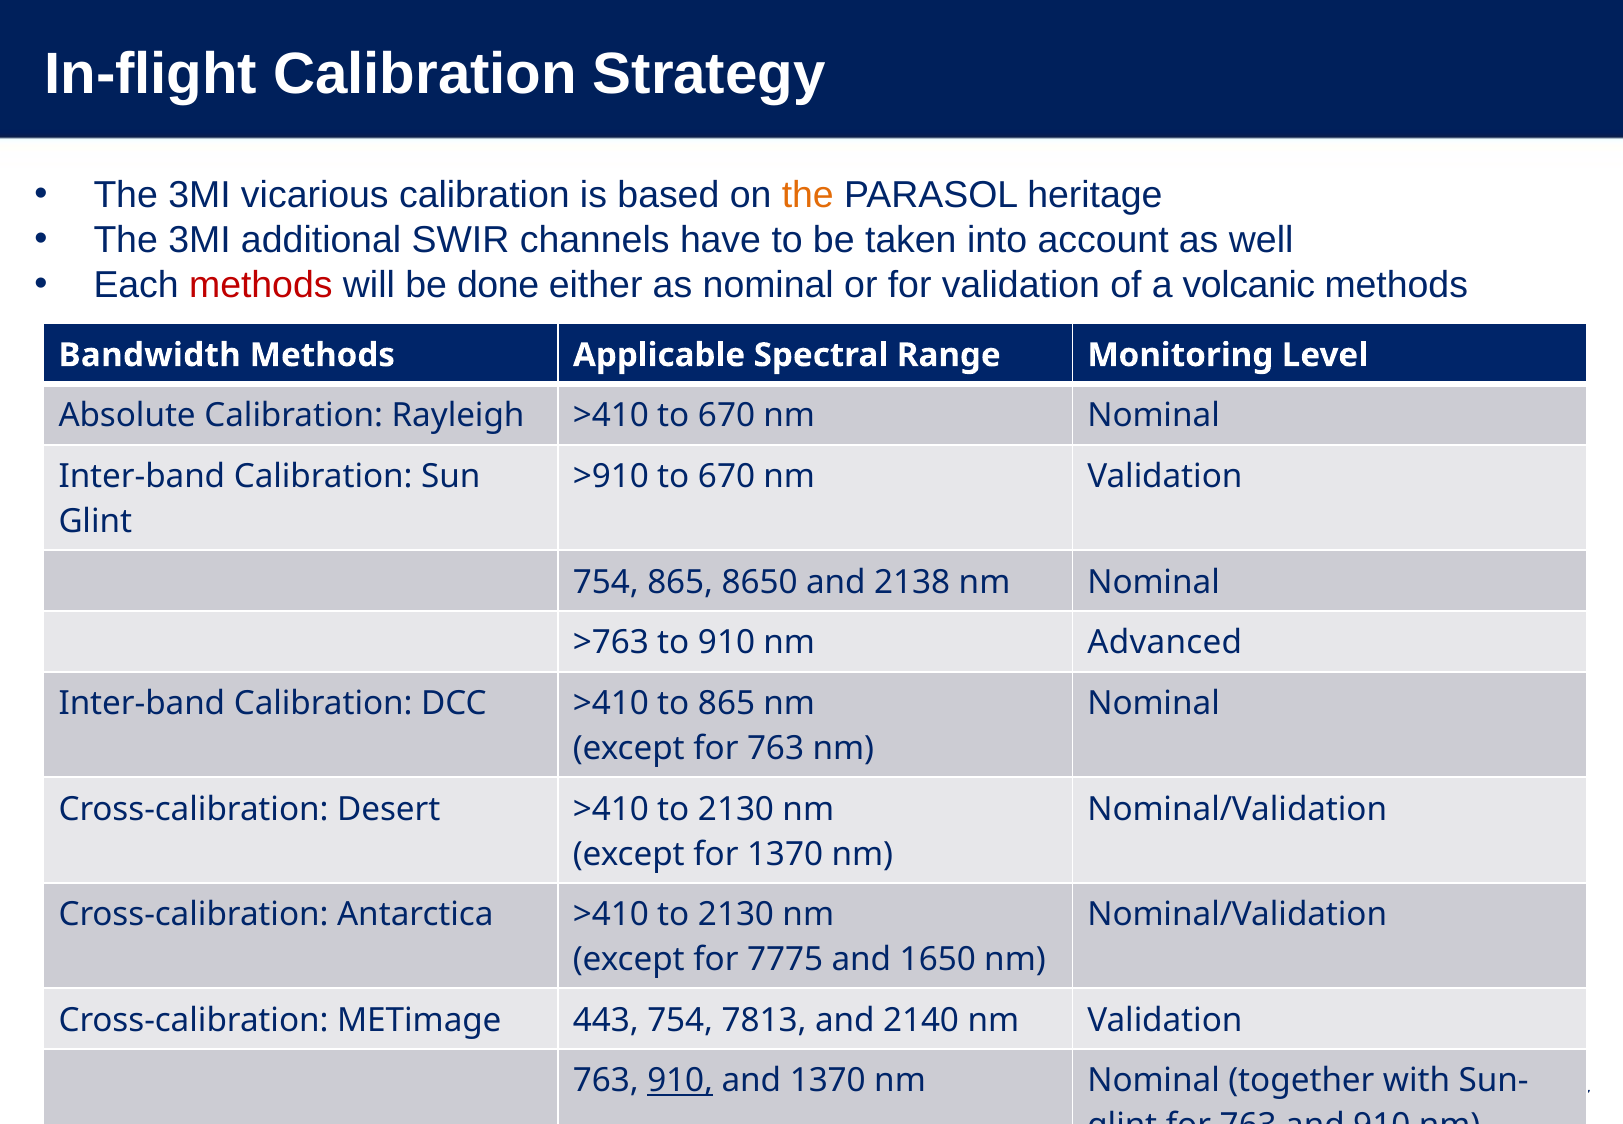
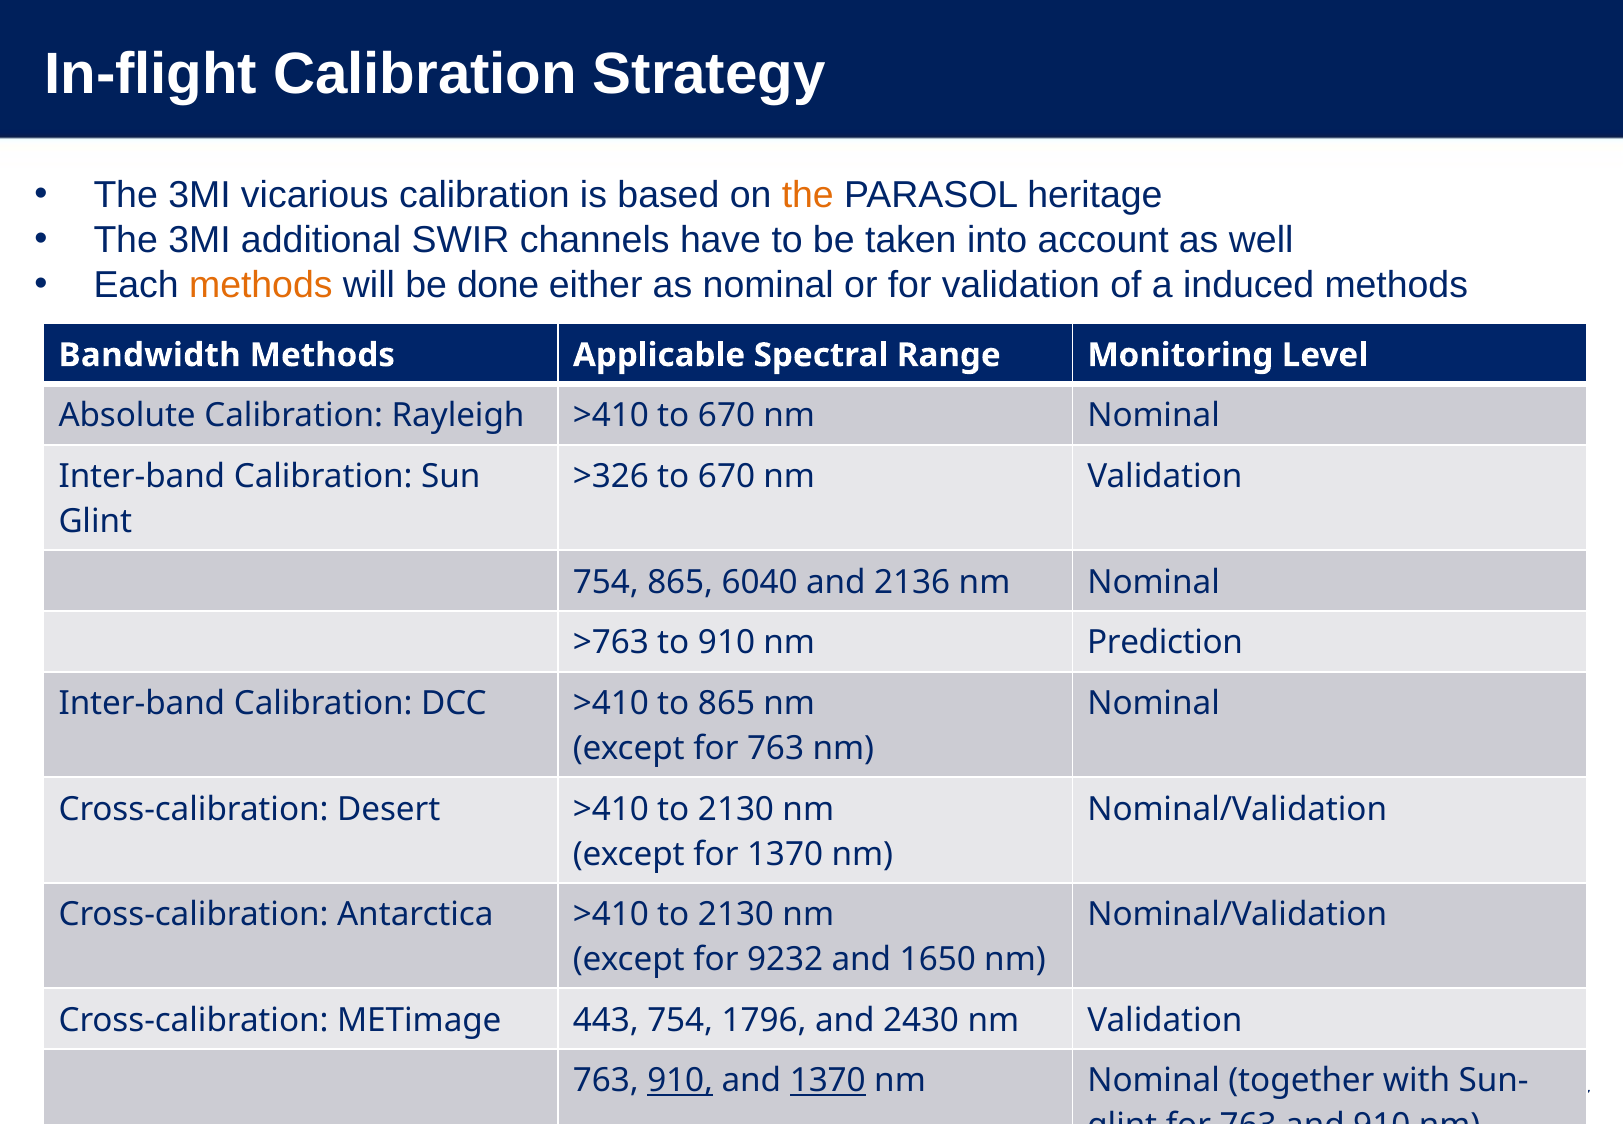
methods at (261, 285) colour: red -> orange
volcanic: volcanic -> induced
>910: >910 -> >326
8650: 8650 -> 6040
2138: 2138 -> 2136
Advanced: Advanced -> Prediction
7775: 7775 -> 9232
7813: 7813 -> 1796
2140: 2140 -> 2430
1370 at (828, 1080) underline: none -> present
